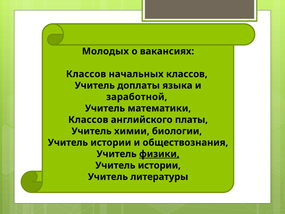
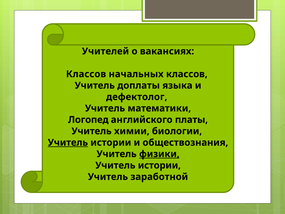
Молодых: Молодых -> Учителей
заработной: заработной -> дефектолог
Классов at (88, 120): Классов -> Логопед
Учитель at (68, 142) underline: none -> present
литературы: литературы -> заработной
